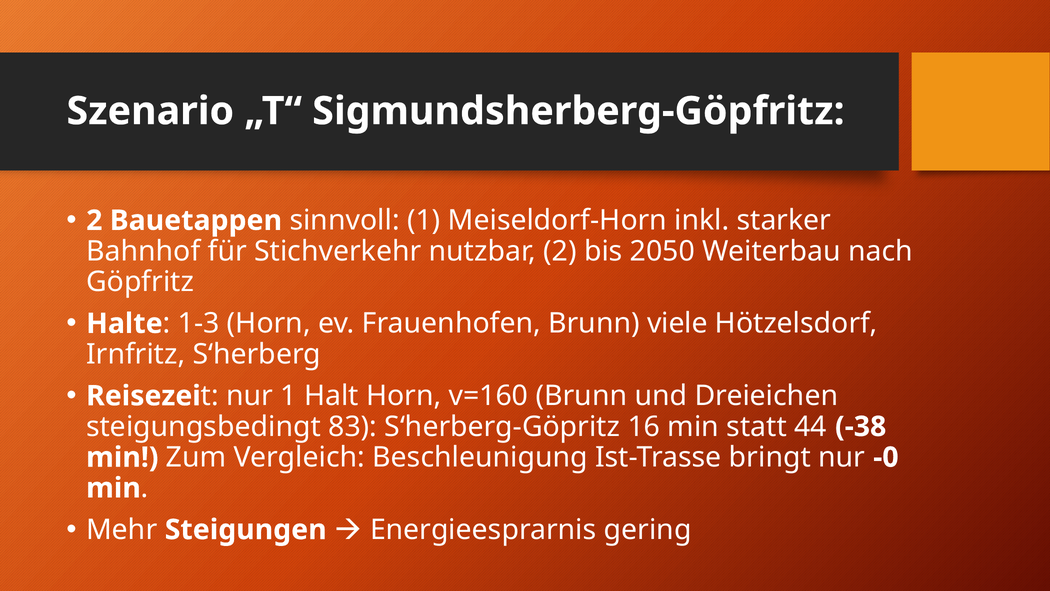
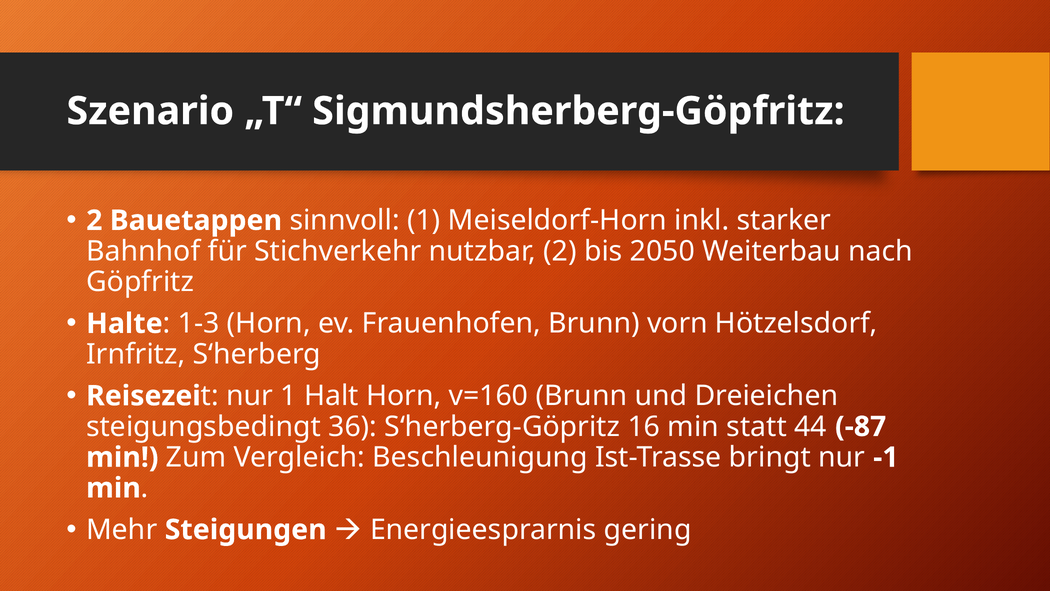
viele: viele -> vorn
83: 83 -> 36
-38: -38 -> -87
-0: -0 -> -1
